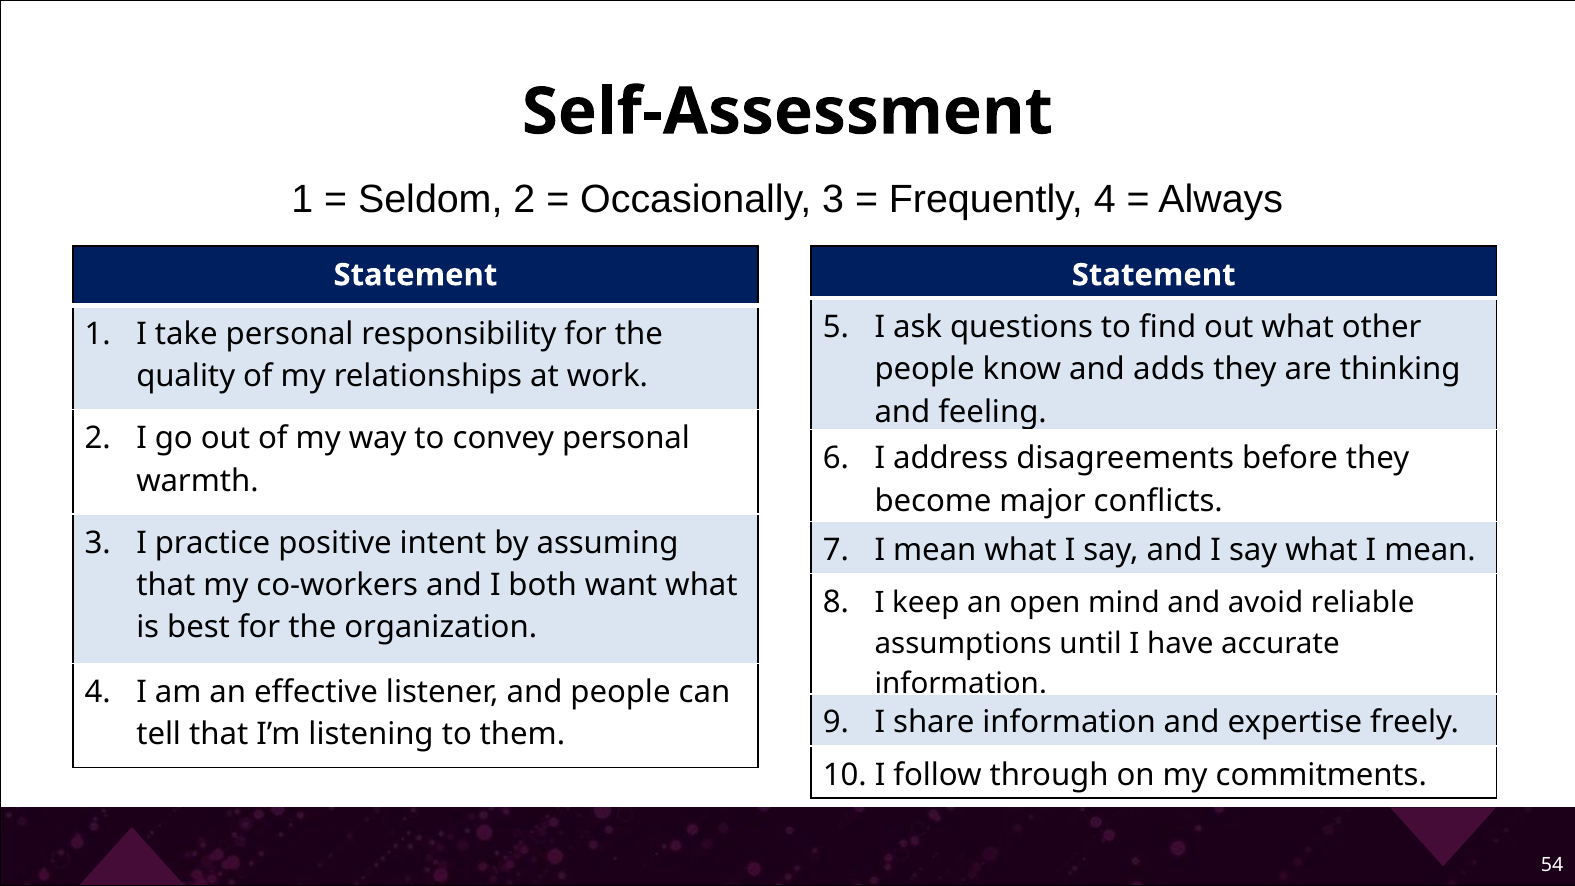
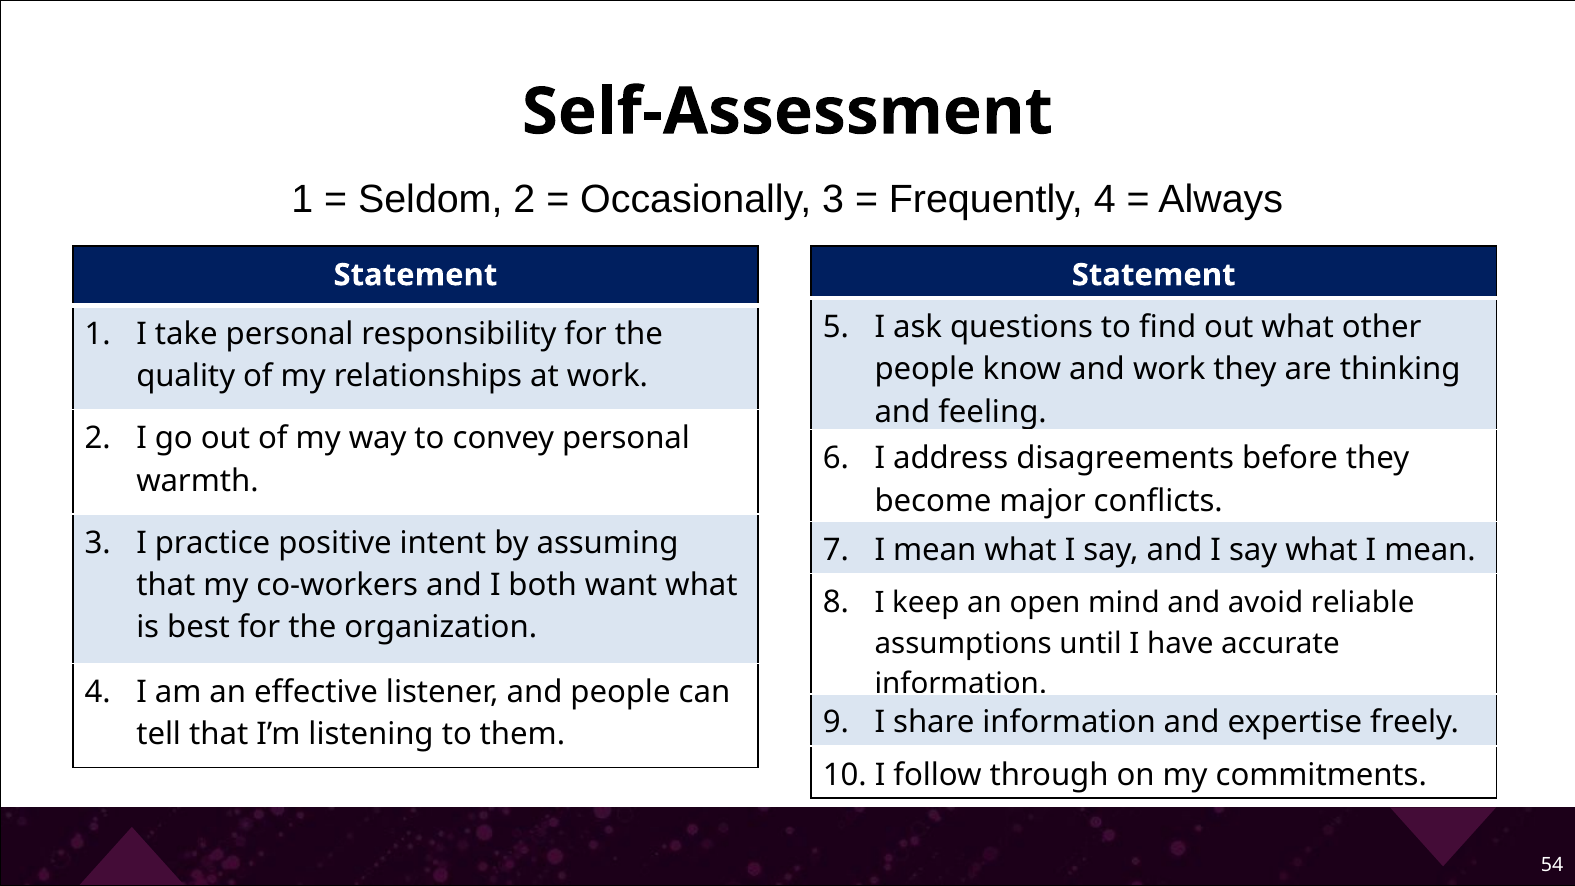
and adds: adds -> work
